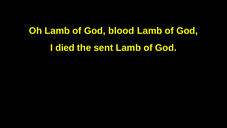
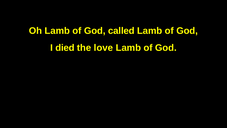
blood: blood -> called
sent: sent -> love
